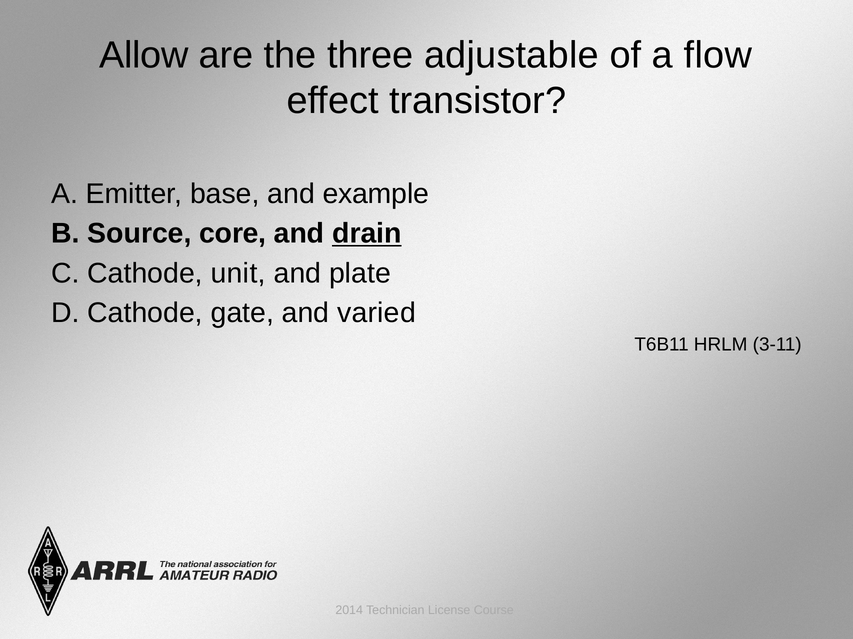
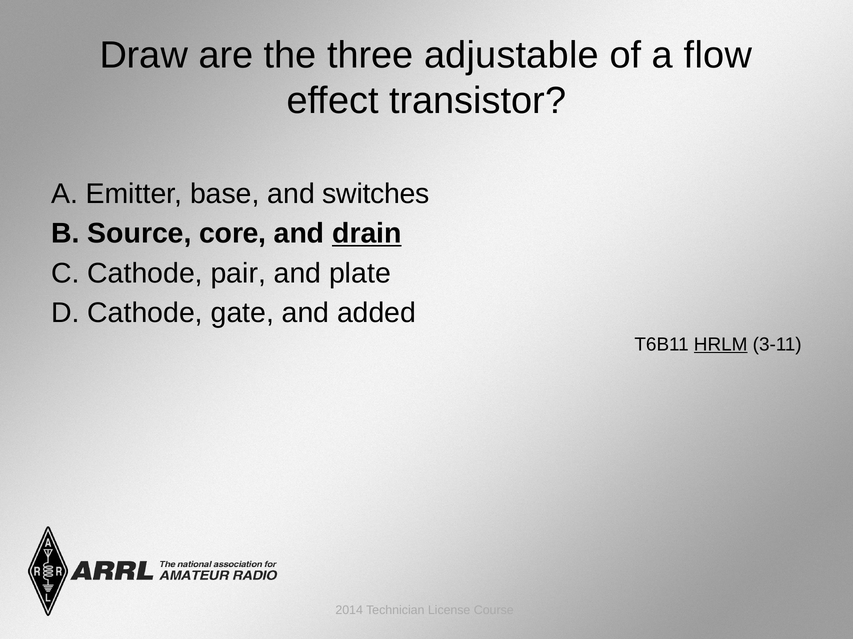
Allow: Allow -> Draw
example: example -> switches
unit: unit -> pair
varied: varied -> added
HRLM underline: none -> present
